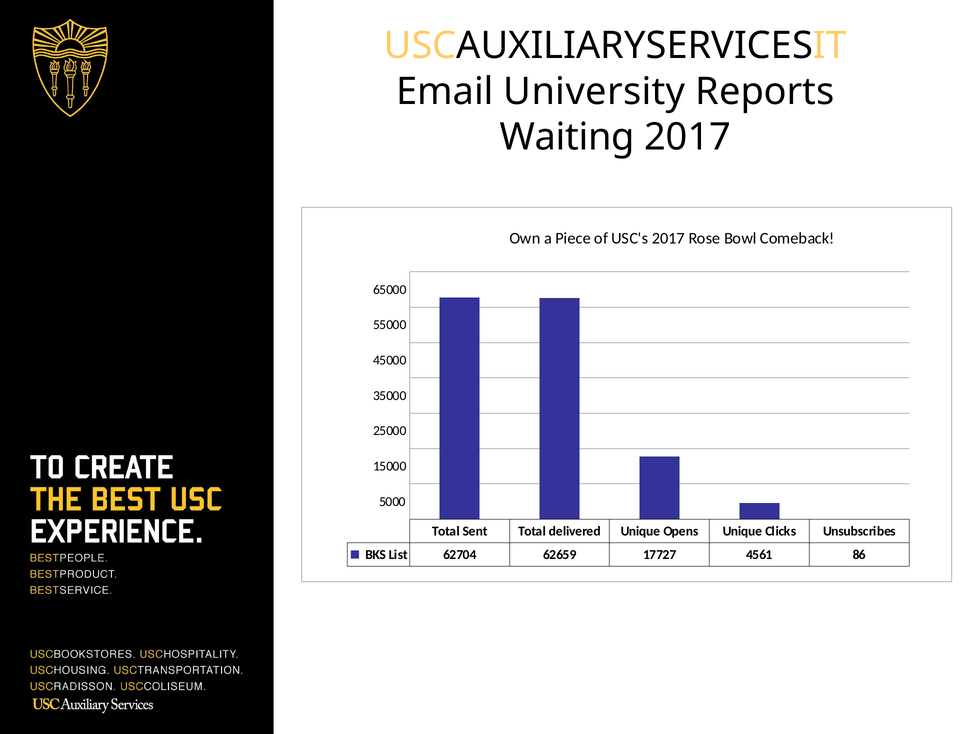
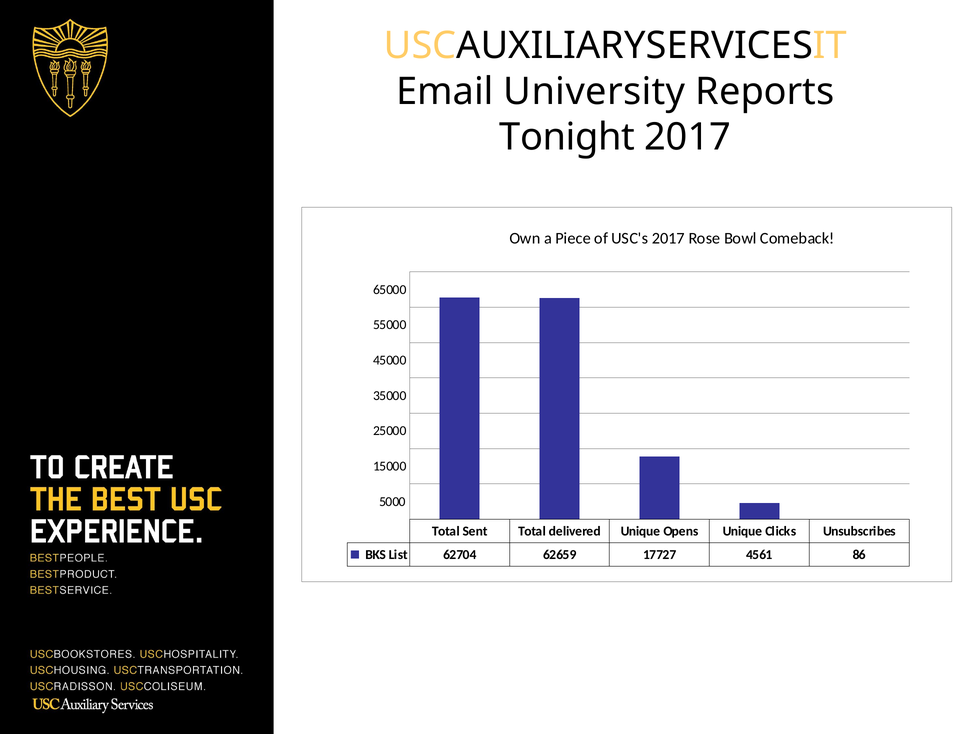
Waiting: Waiting -> Tonight
